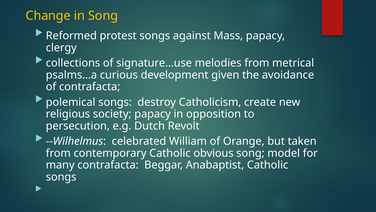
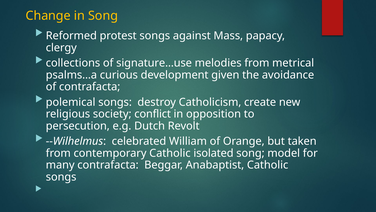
society papacy: papacy -> conflict
obvious: obvious -> isolated
